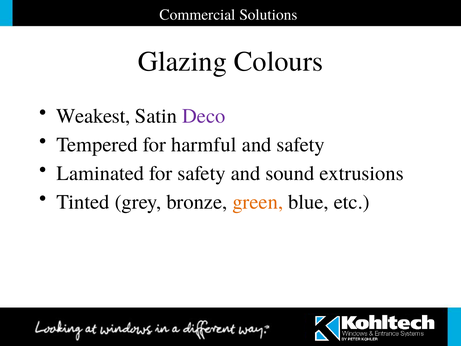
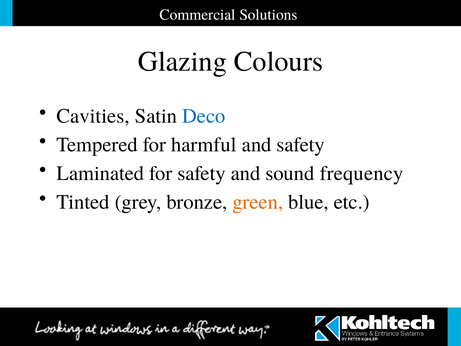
Weakest: Weakest -> Cavities
Deco colour: purple -> blue
extrusions: extrusions -> frequency
